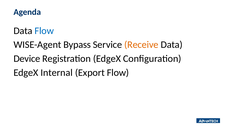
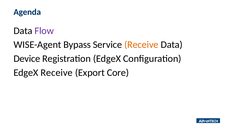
Flow at (44, 31) colour: blue -> purple
EdgeX Internal: Internal -> Receive
Export Flow: Flow -> Core
